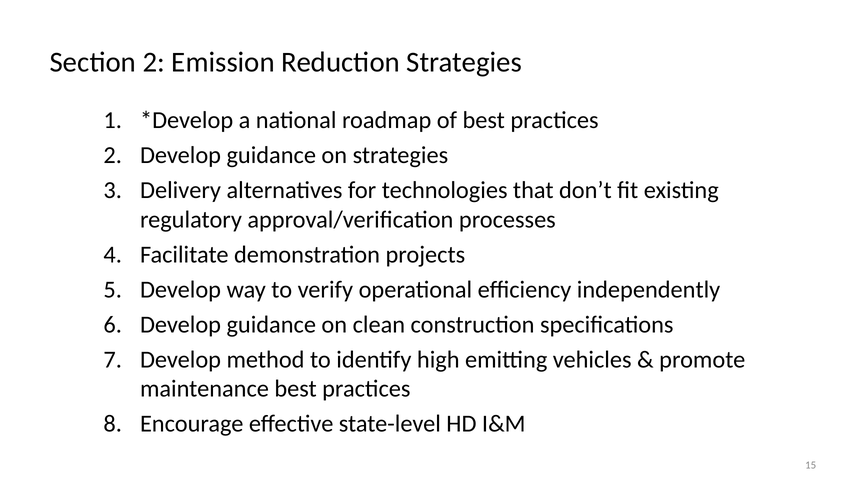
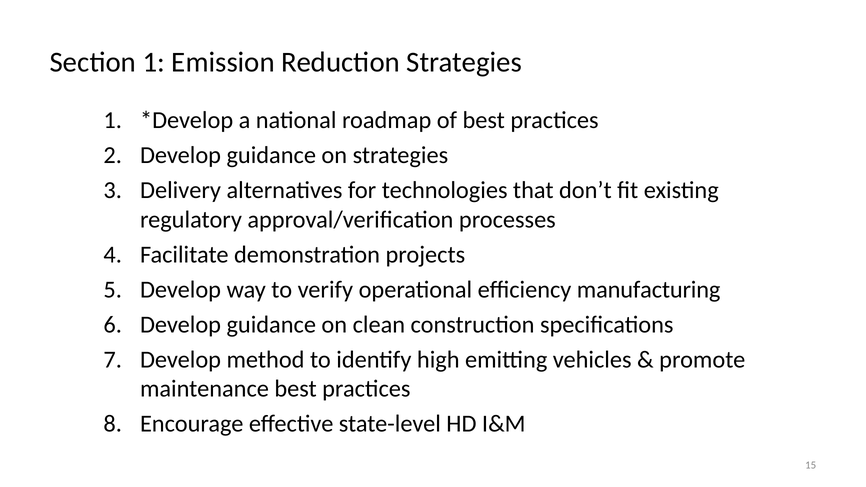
Section 2: 2 -> 1
independently: independently -> manufacturing
